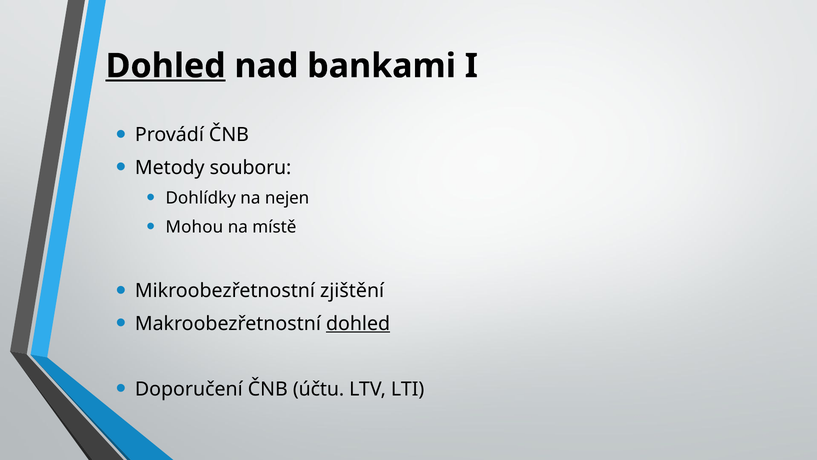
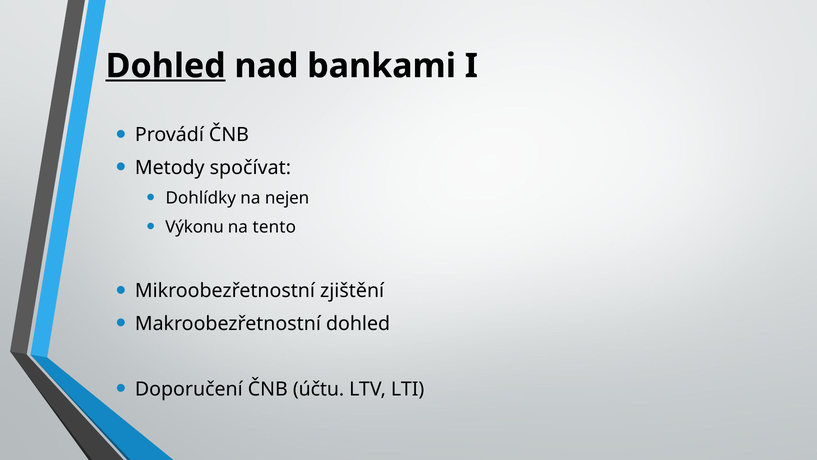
souboru: souboru -> spočívat
Mohou: Mohou -> Výkonu
místě: místě -> tento
dohled at (358, 323) underline: present -> none
